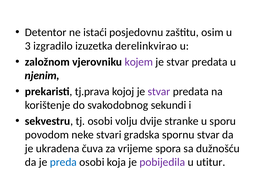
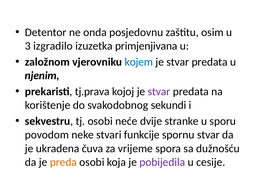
istaći: istaći -> onda
derelinkvirao: derelinkvirao -> primjenjivana
kojem colour: purple -> blue
volju: volju -> neće
gradska: gradska -> funkcije
preda colour: blue -> orange
utitur: utitur -> cesije
